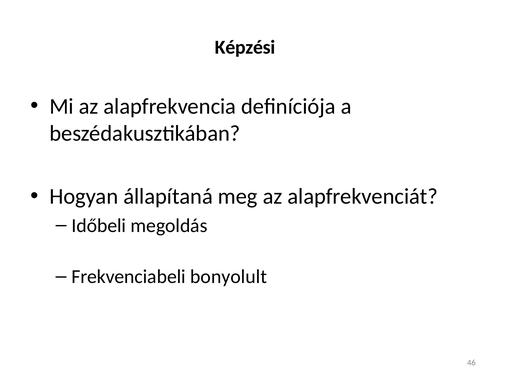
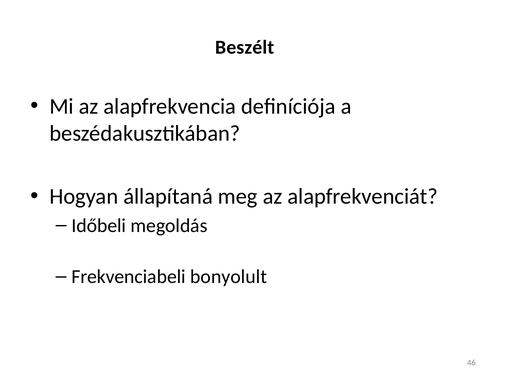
Képzési: Képzési -> Beszélt
